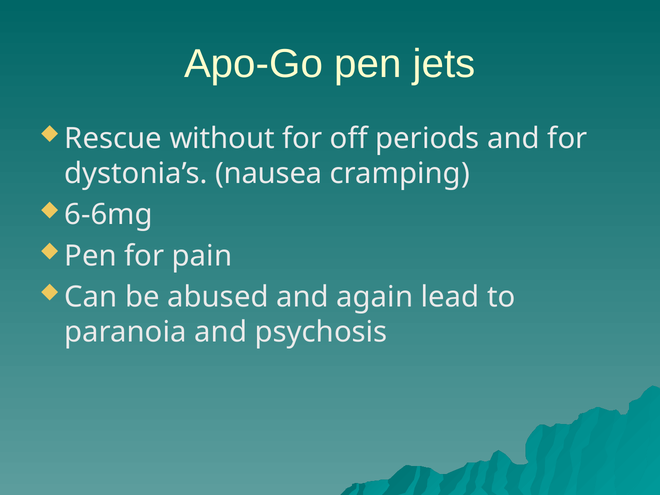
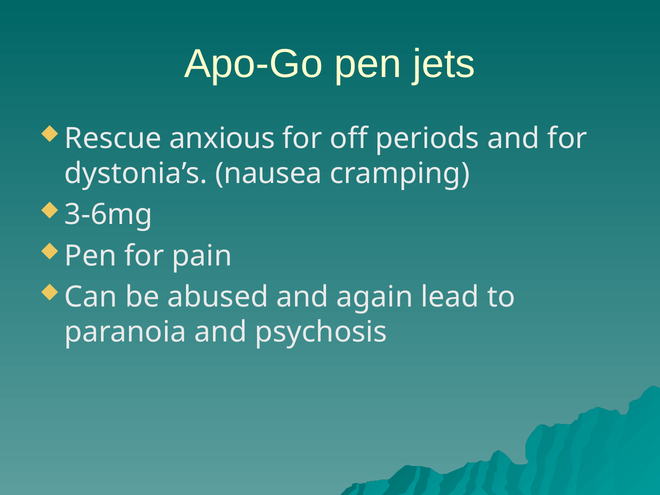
without: without -> anxious
6-6mg: 6-6mg -> 3-6mg
